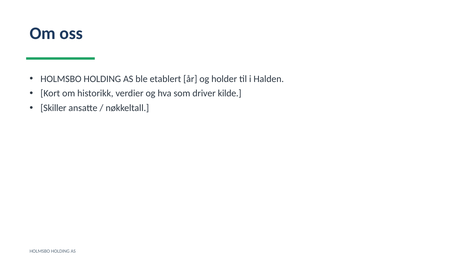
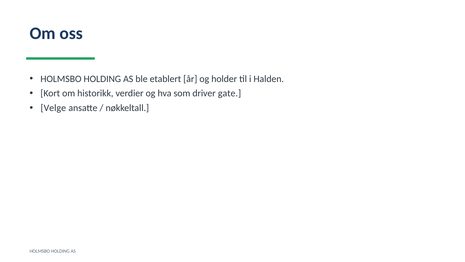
kilde: kilde -> gate
Skiller: Skiller -> Velge
